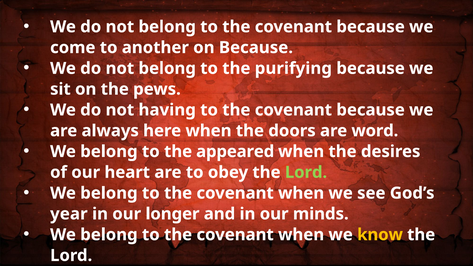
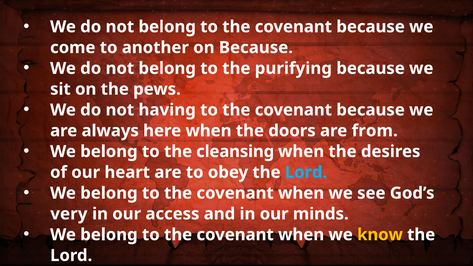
word: word -> from
appeared: appeared -> cleansing
Lord at (306, 172) colour: light green -> light blue
year: year -> very
longer: longer -> access
